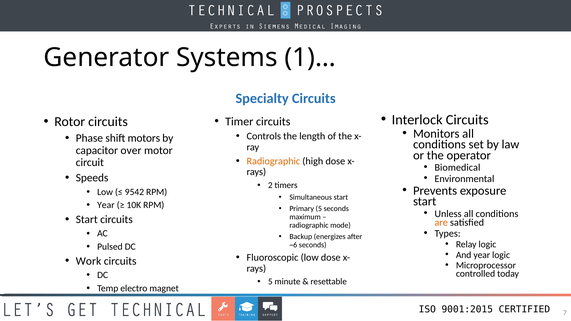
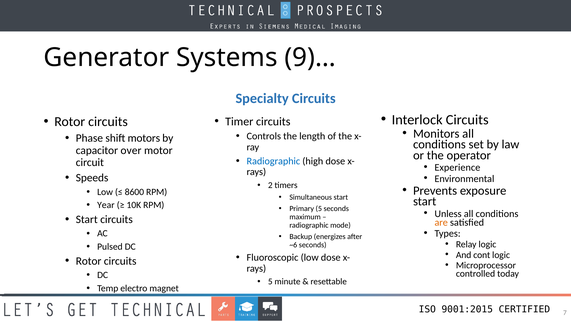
1)…: 1)… -> 9)…
Radiographic at (273, 161) colour: orange -> blue
Biomedical: Biomedical -> Experience
9542: 9542 -> 8600
And year: year -> cont
Work at (89, 261): Work -> Rotor
